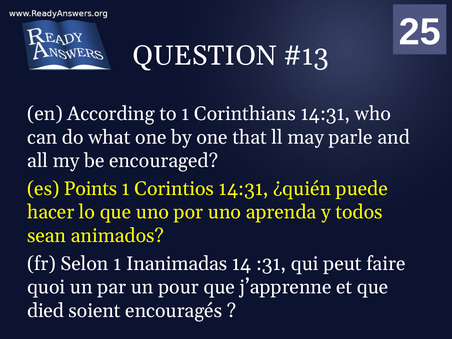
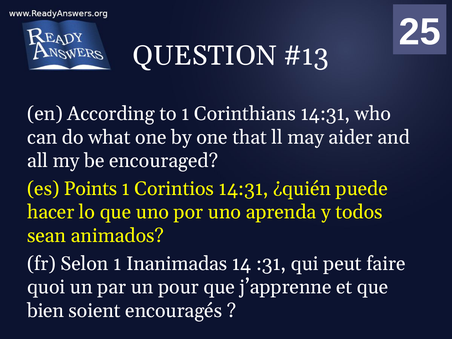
parle: parle -> aider
died: died -> bien
